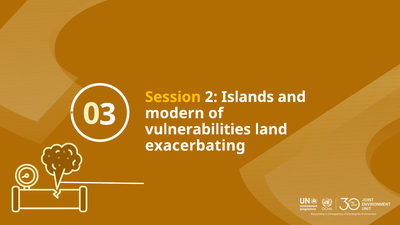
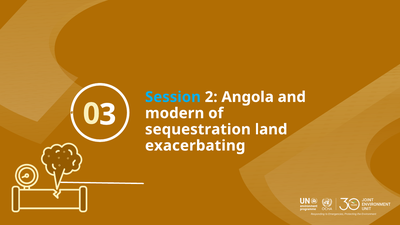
Session colour: yellow -> light blue
Islands: Islands -> Angola
vulnerabilities: vulnerabilities -> sequestration
